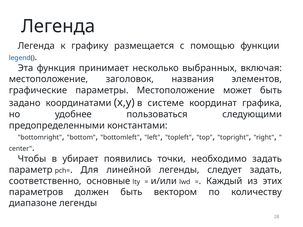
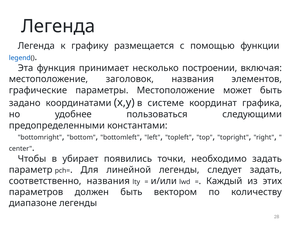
выбранных: выбранных -> построении
соответственно основные: основные -> названия
